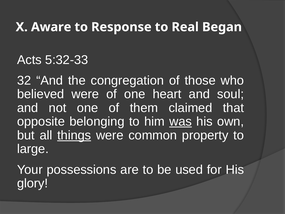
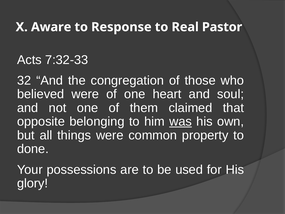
Began: Began -> Pastor
5:32-33: 5:32-33 -> 7:32-33
things underline: present -> none
large: large -> done
